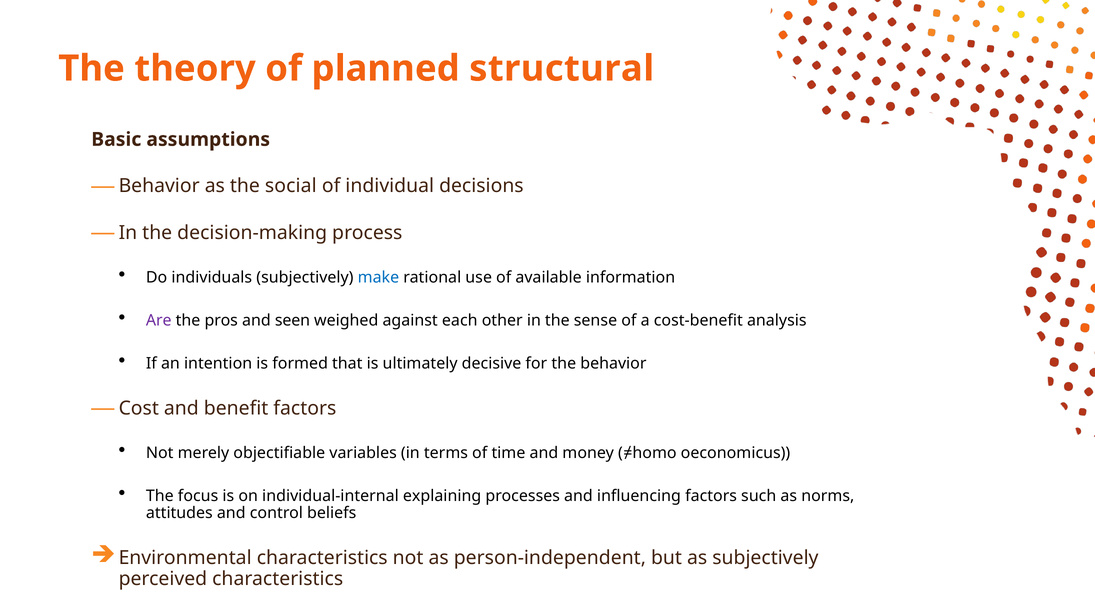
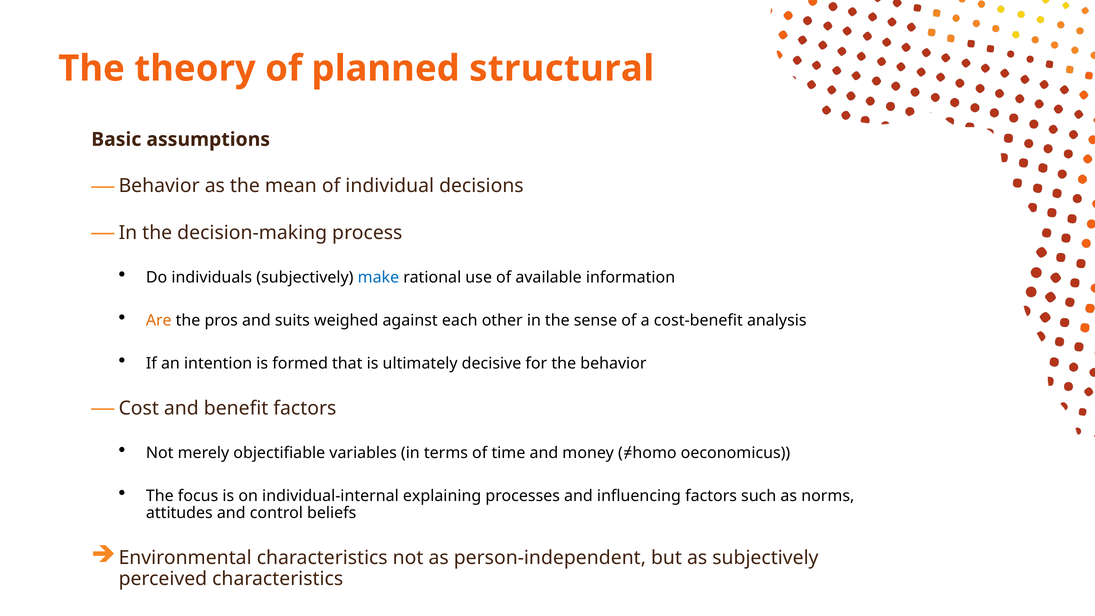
social: social -> mean
Are colour: purple -> orange
seen: seen -> suits
